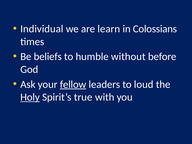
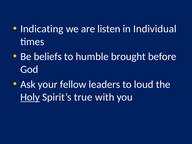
Individual: Individual -> Indicating
learn: learn -> listen
Colossians: Colossians -> Individual
without: without -> brought
fellow underline: present -> none
